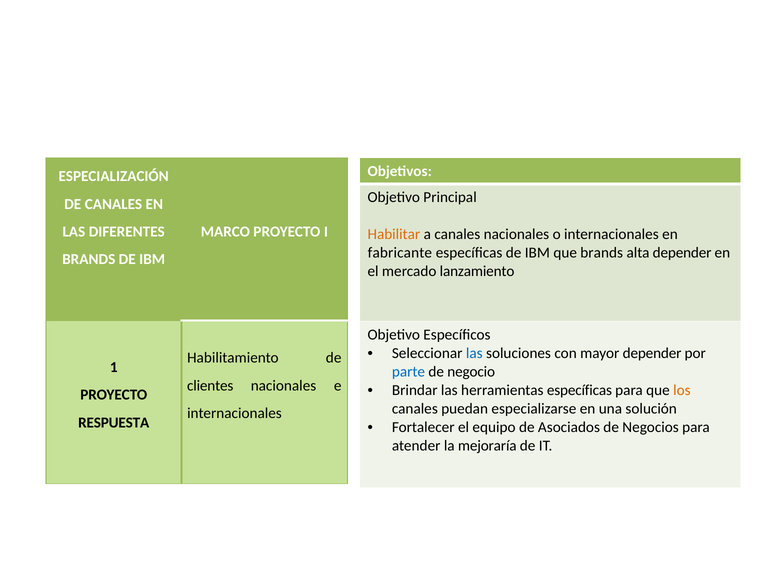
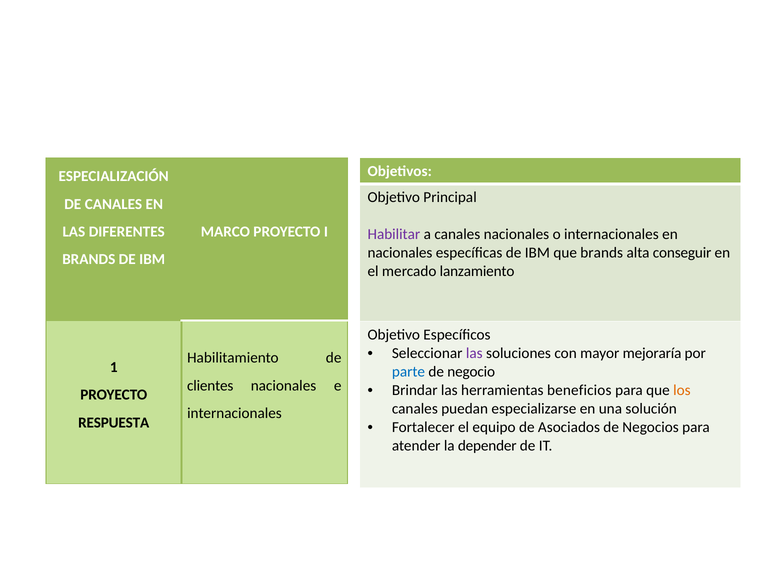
Habilitar colour: orange -> purple
fabricante at (400, 253): fabricante -> nacionales
alta depender: depender -> conseguir
las at (474, 353) colour: blue -> purple
mayor depender: depender -> mejoraría
herramientas específicas: específicas -> beneficios
mejoraría: mejoraría -> depender
